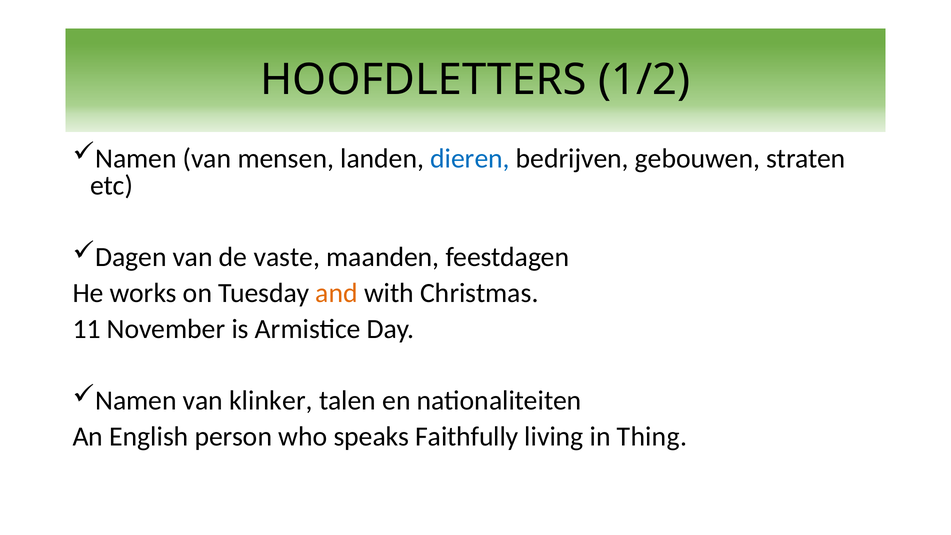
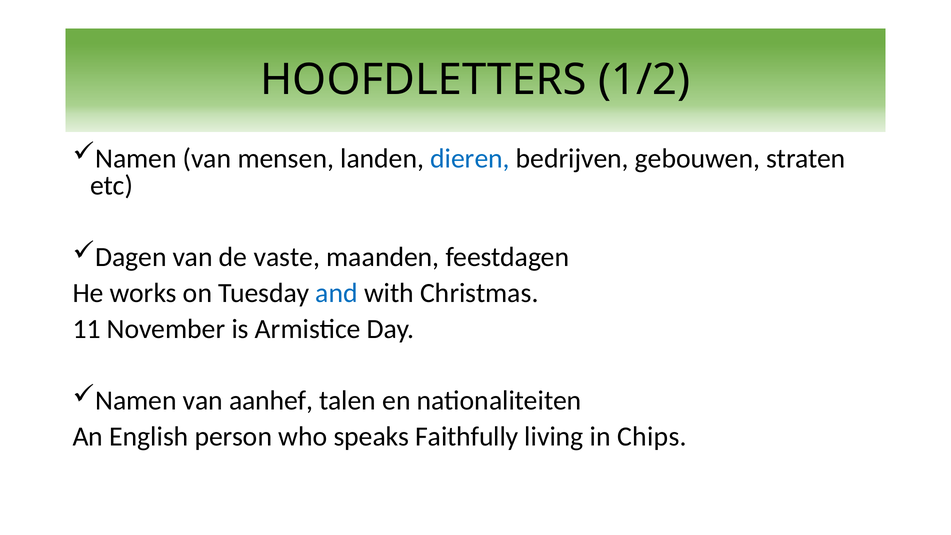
and colour: orange -> blue
klinker: klinker -> aanhef
Thing: Thing -> Chips
